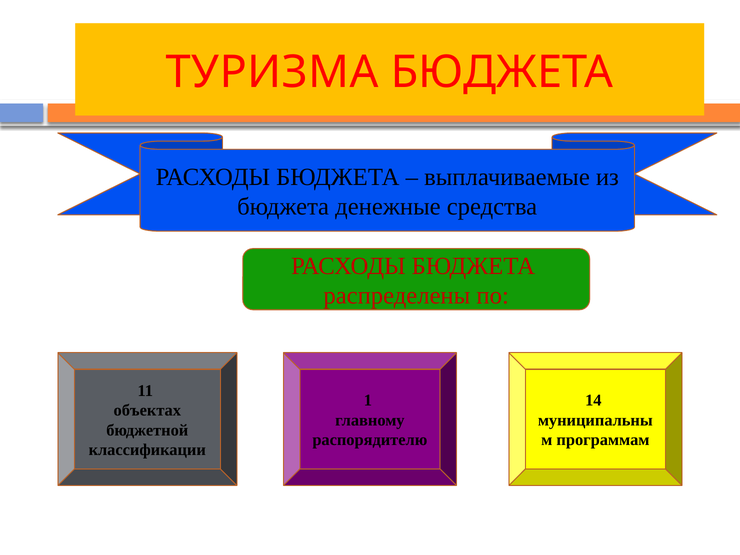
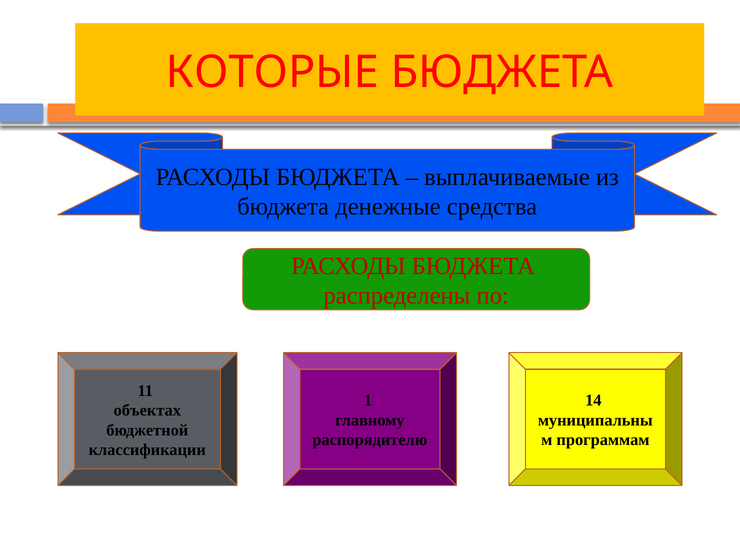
ТУРИЗМА: ТУРИЗМА -> КОТОРЫЕ
